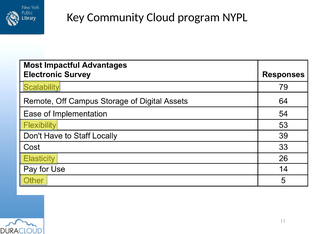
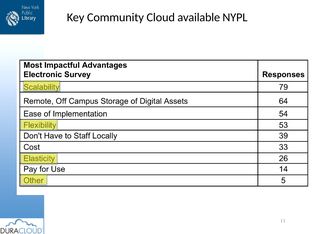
program: program -> available
